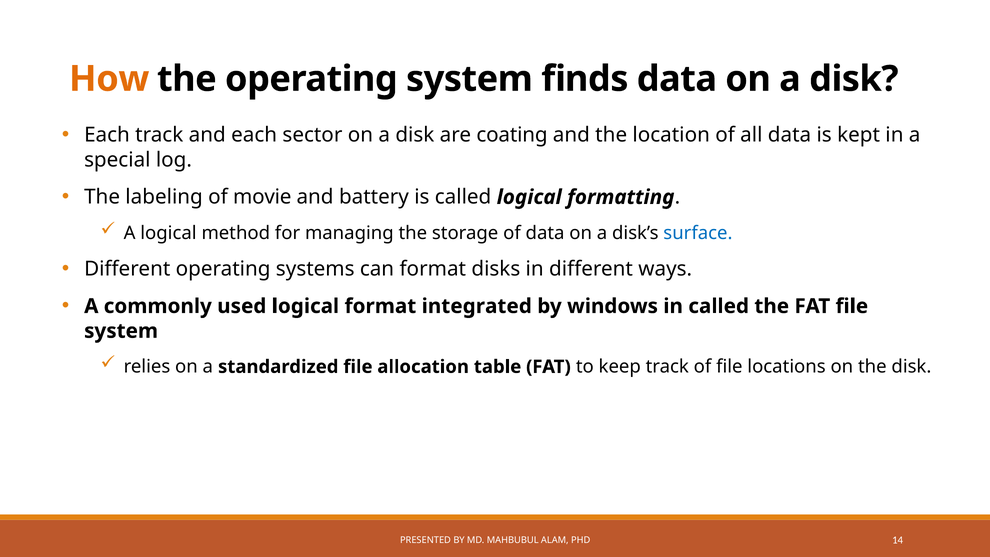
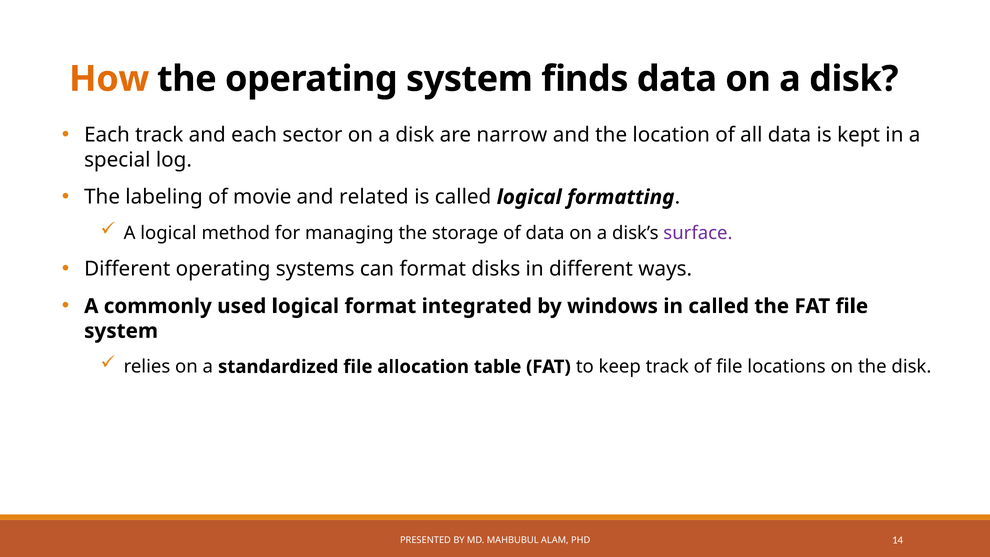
coating: coating -> narrow
battery: battery -> related
surface colour: blue -> purple
